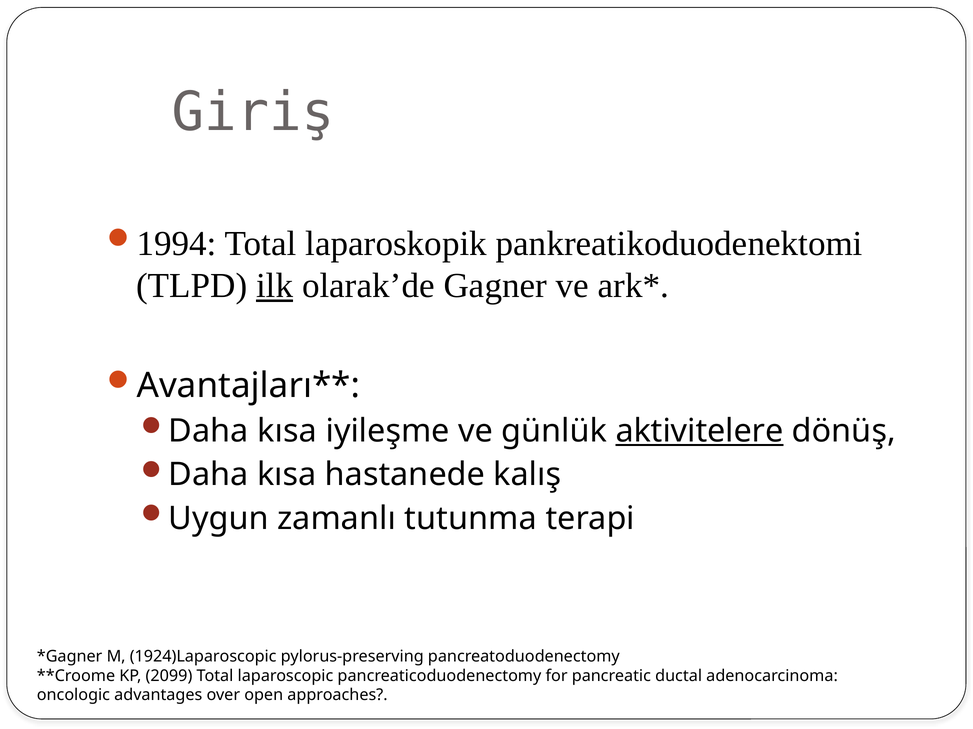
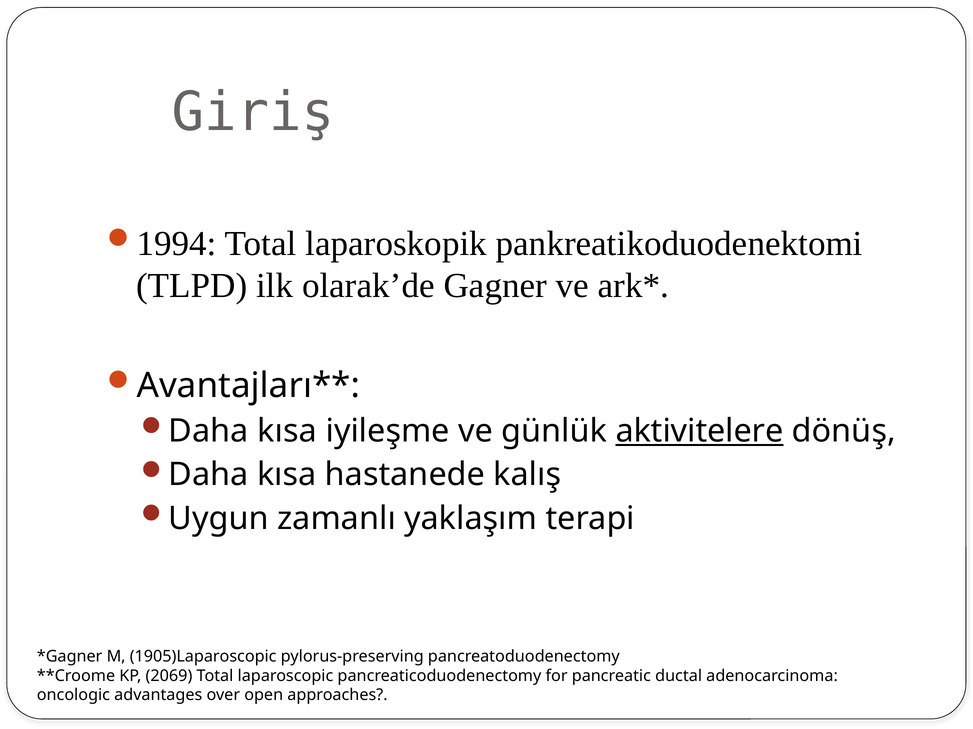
ilk underline: present -> none
tutunma: tutunma -> yaklaşım
1924)Laparoscopic: 1924)Laparoscopic -> 1905)Laparoscopic
2099: 2099 -> 2069
